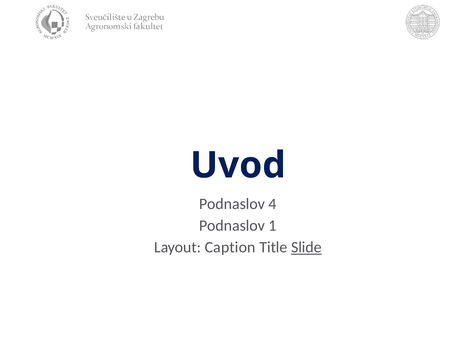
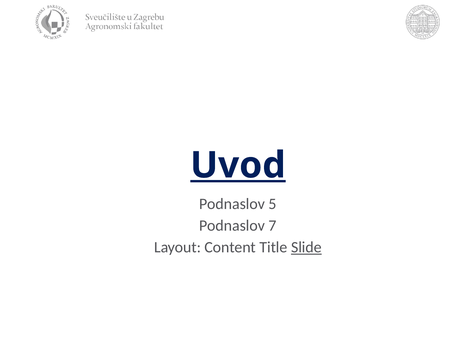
Uvod underline: none -> present
4: 4 -> 5
1: 1 -> 7
Caption: Caption -> Content
